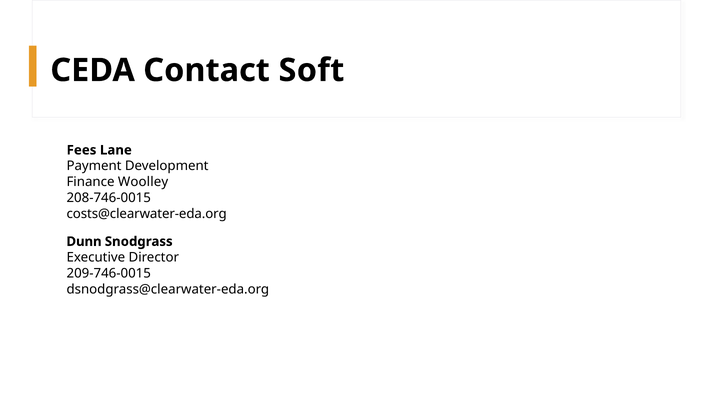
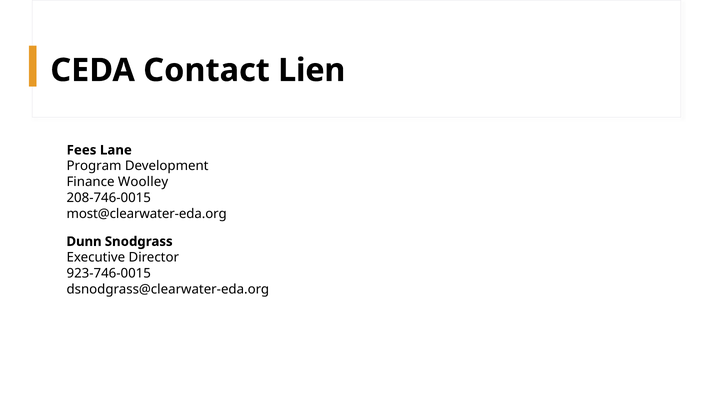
Soft: Soft -> Lien
Payment: Payment -> Program
costs@clearwater-eda.org: costs@clearwater-eda.org -> most@clearwater-eda.org
209-746-0015: 209-746-0015 -> 923-746-0015
